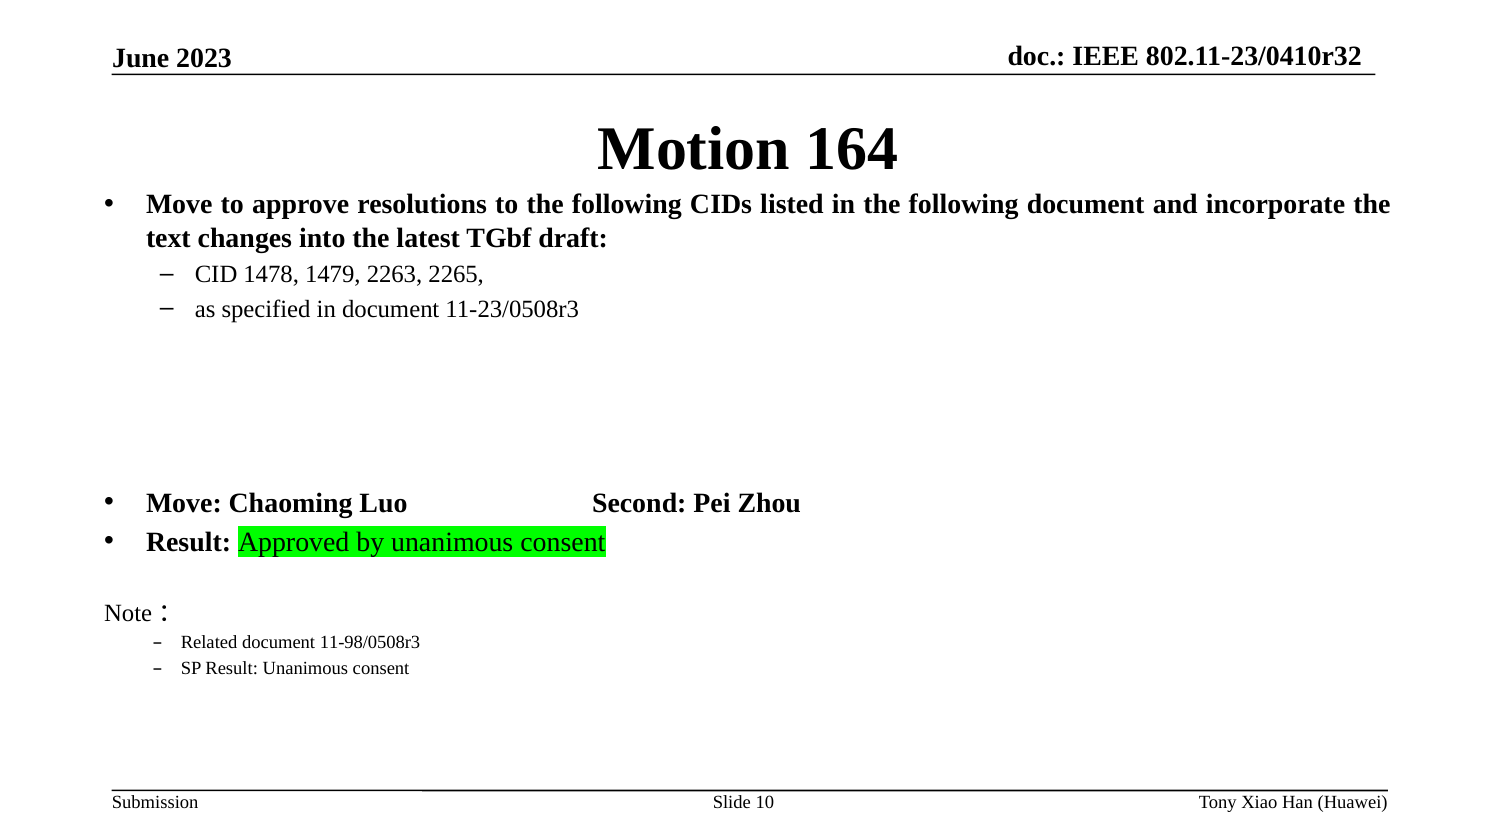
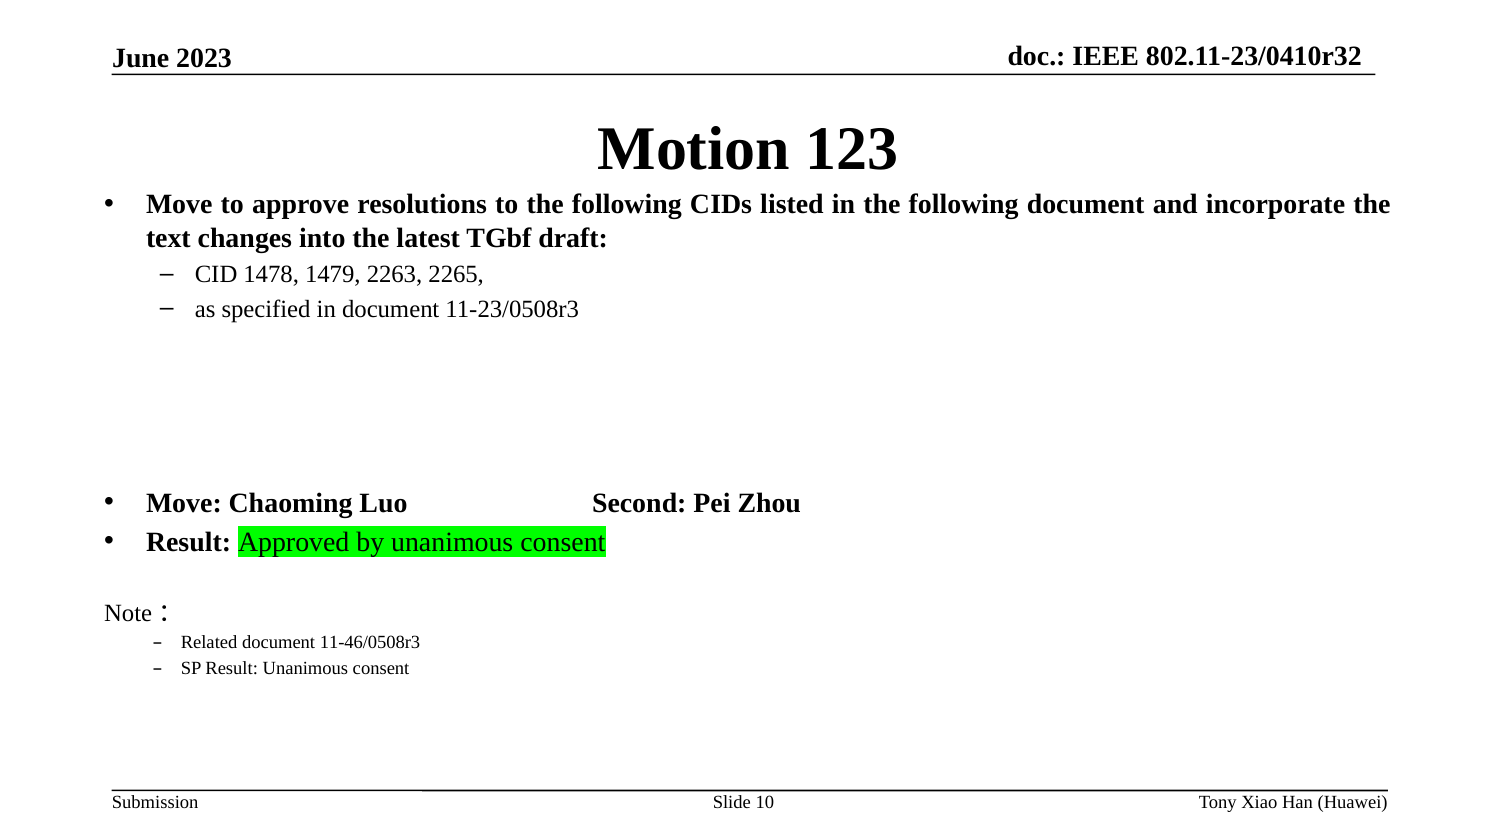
164: 164 -> 123
11-98/0508r3: 11-98/0508r3 -> 11-46/0508r3
